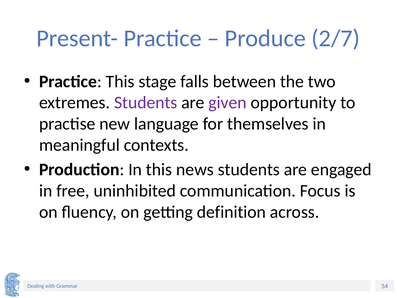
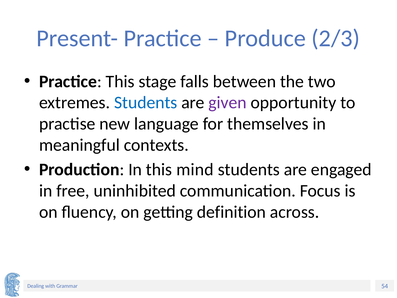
2/7: 2/7 -> 2/3
Students at (146, 103) colour: purple -> blue
news: news -> mind
